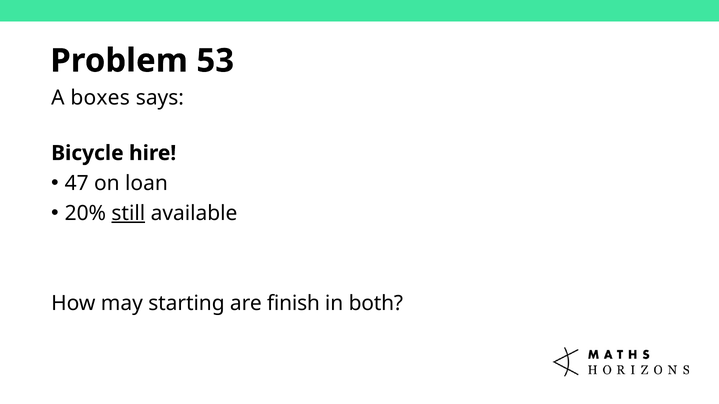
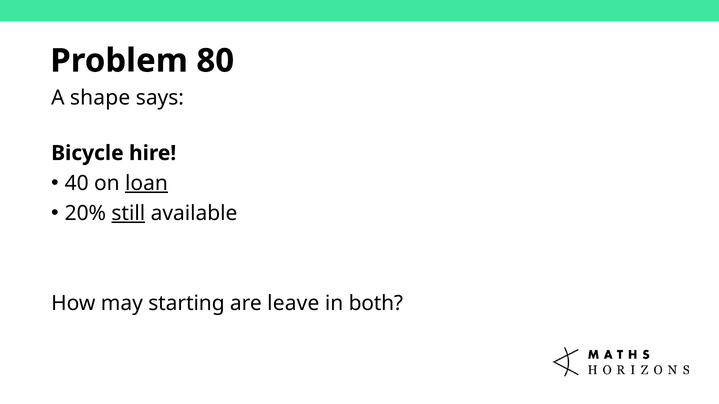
53: 53 -> 80
boxes: boxes -> shape
47: 47 -> 40
loan underline: none -> present
finish: finish -> leave
